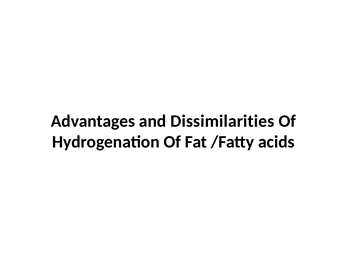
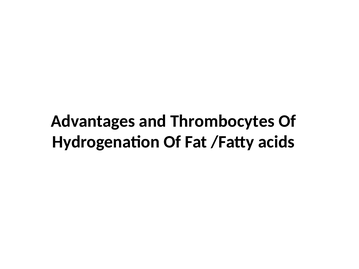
Dissimilarities: Dissimilarities -> Thrombocytes
